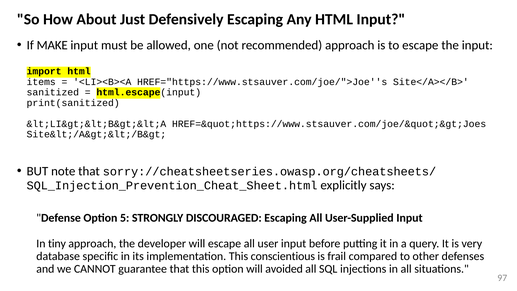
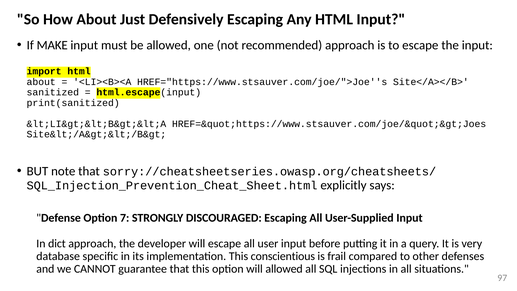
items at (41, 82): items -> about
5: 5 -> 7
tiny: tiny -> dict
will avoided: avoided -> allowed
